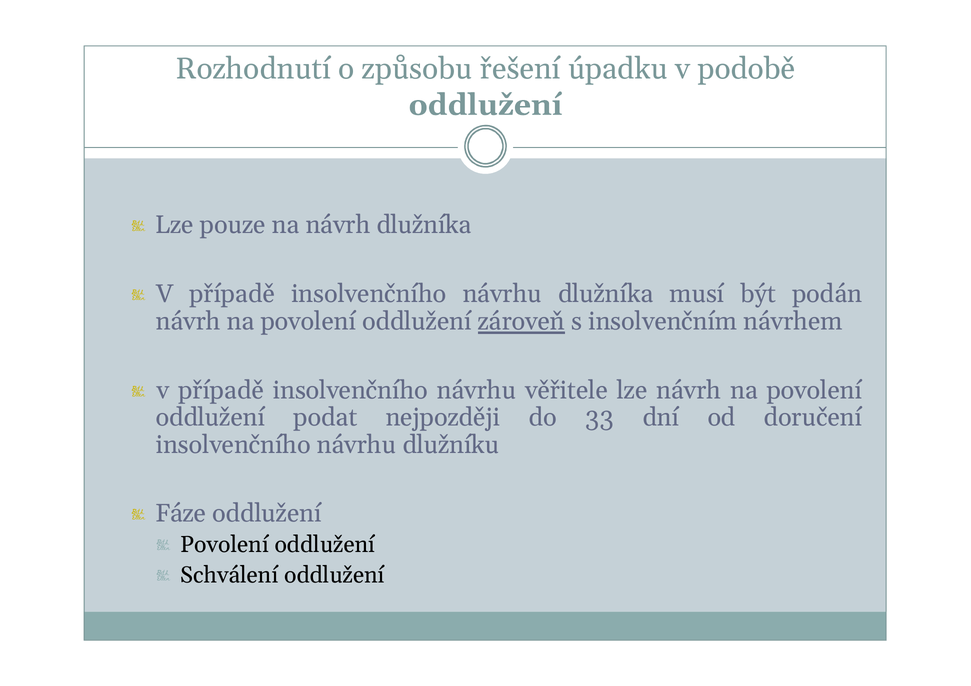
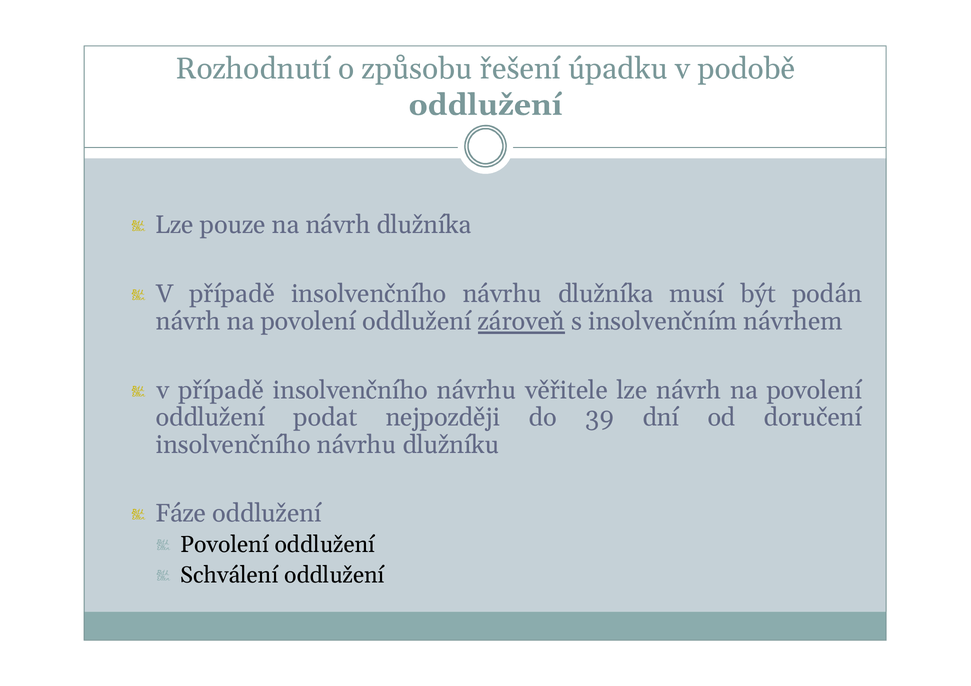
33: 33 -> 39
